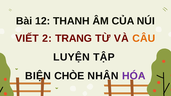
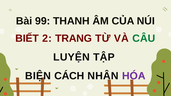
12: 12 -> 99
VIẾT: VIẾT -> BIẾT
CÂU colour: orange -> green
CHÒE: CHÒE -> CÁCH
